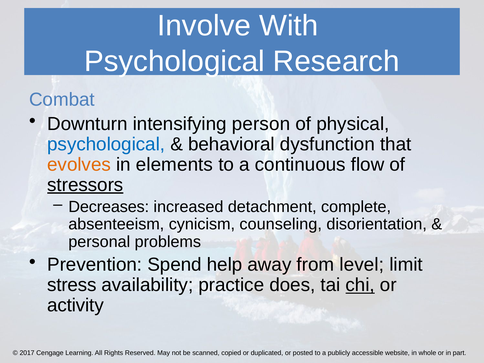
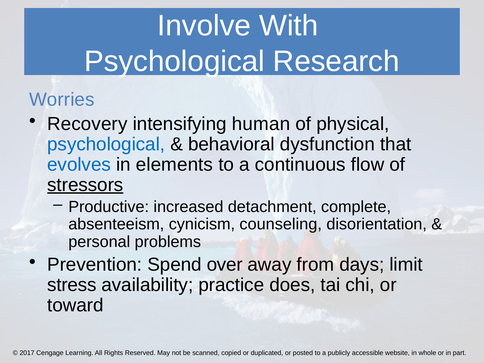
Combat: Combat -> Worries
Downturn: Downturn -> Recovery
person: person -> human
evolves colour: orange -> blue
Decreases: Decreases -> Productive
help: help -> over
level: level -> days
chi underline: present -> none
activity: activity -> toward
